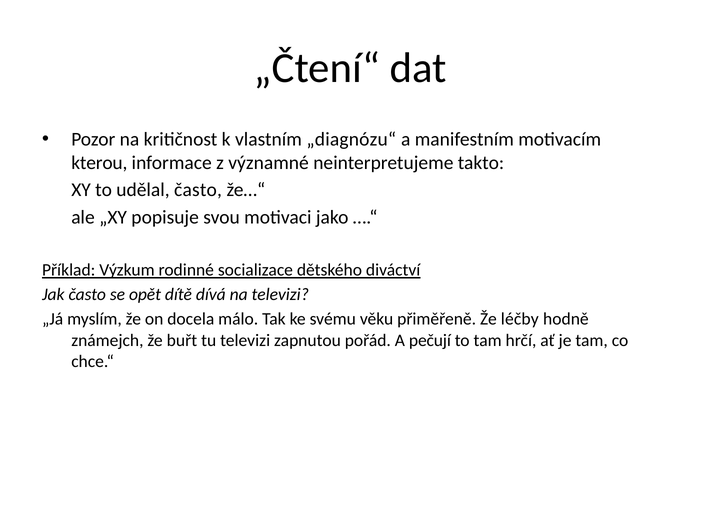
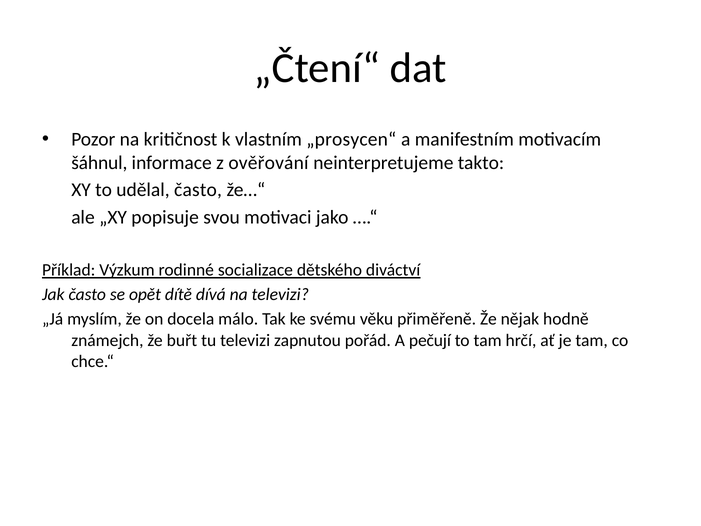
„diagnózu“: „diagnózu“ -> „prosycen“
kterou: kterou -> šáhnul
významné: významné -> ověřování
léčby: léčby -> nějak
